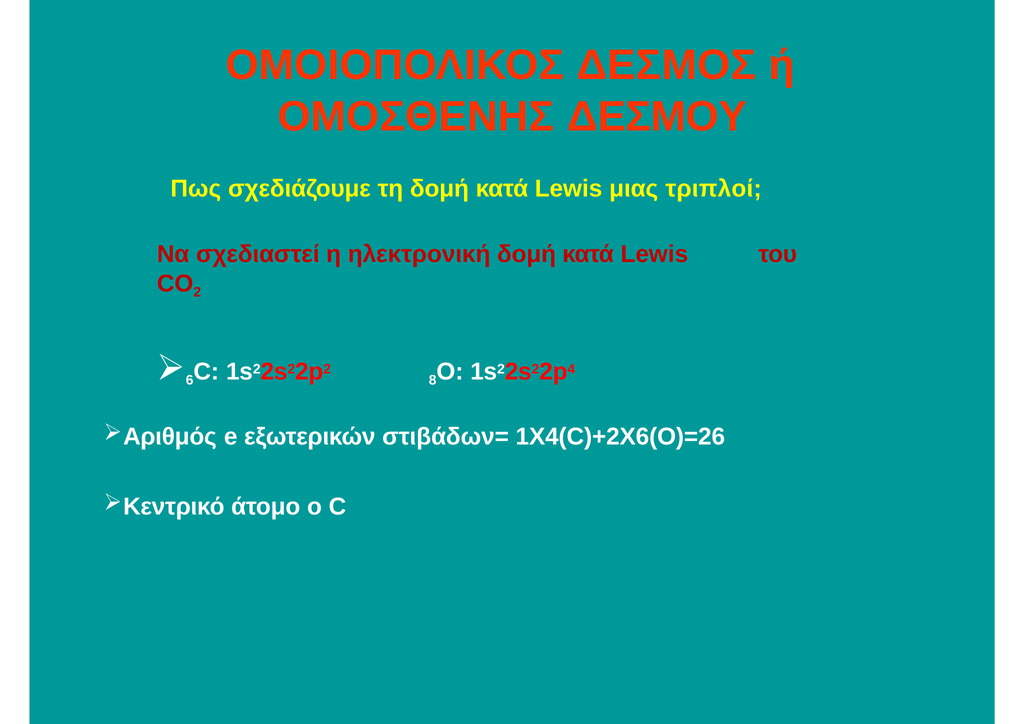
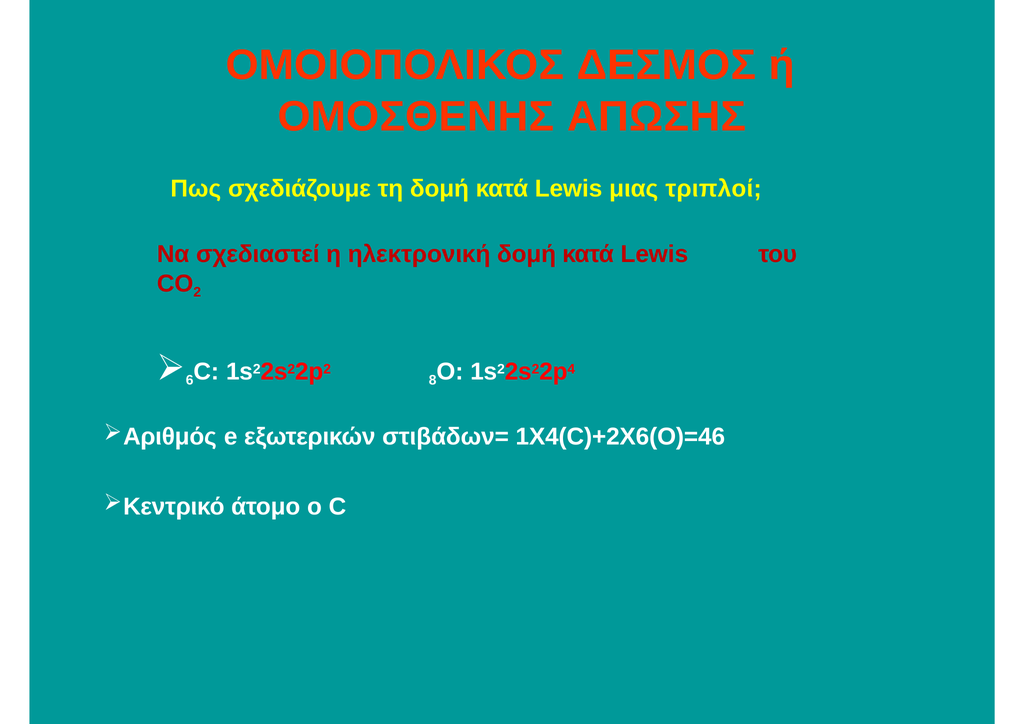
ΔΕΣΜΟΥ: ΔΕΣΜΟΥ -> ΑΠΩΣΗΣ
1Χ4(C)+2Χ6(Ο)=26: 1Χ4(C)+2Χ6(Ο)=26 -> 1Χ4(C)+2Χ6(Ο)=46
